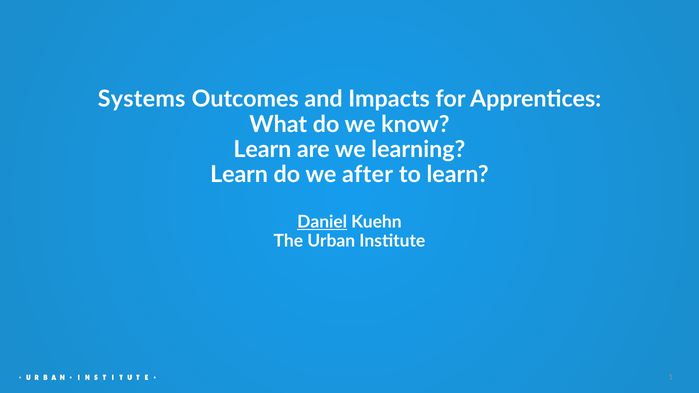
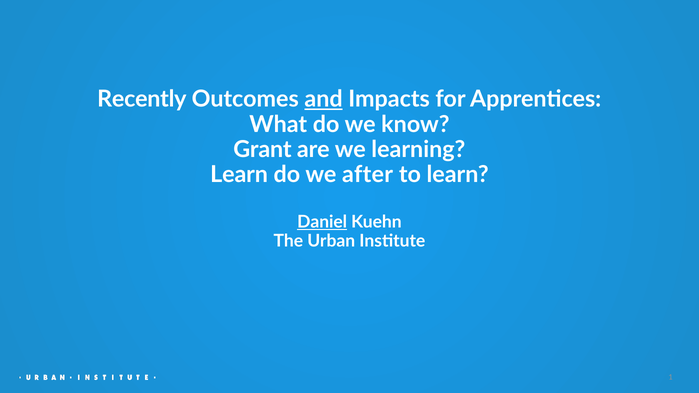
Systems: Systems -> Recently
and underline: none -> present
Learn at (262, 150): Learn -> Grant
